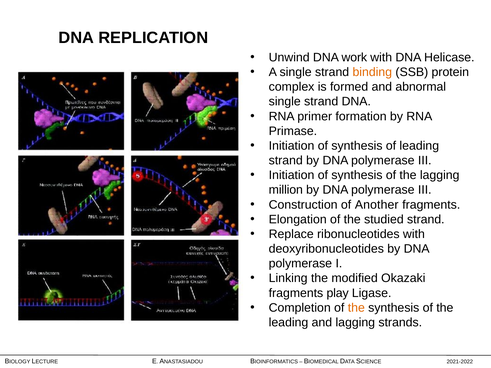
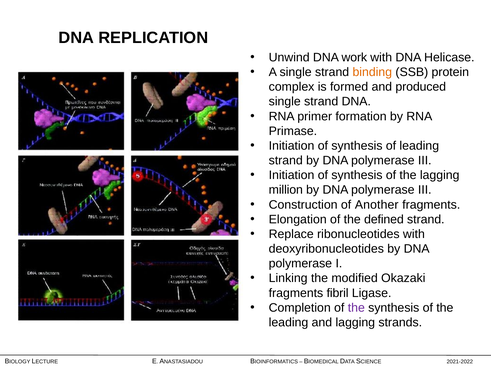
abnormal: abnormal -> produced
studied: studied -> defined
play: play -> fibril
the at (356, 308) colour: orange -> purple
